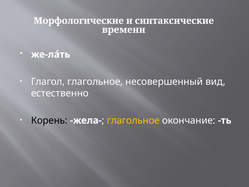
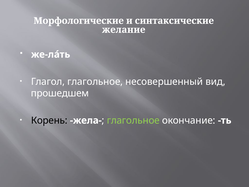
времени: времени -> желание
естественно: естественно -> прошедшем
глагольное at (133, 120) colour: yellow -> light green
